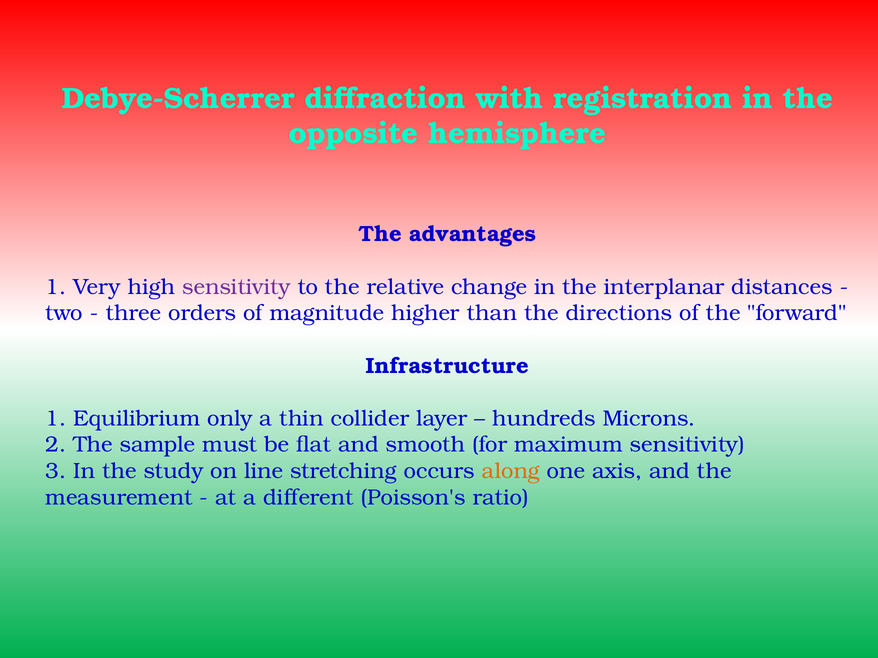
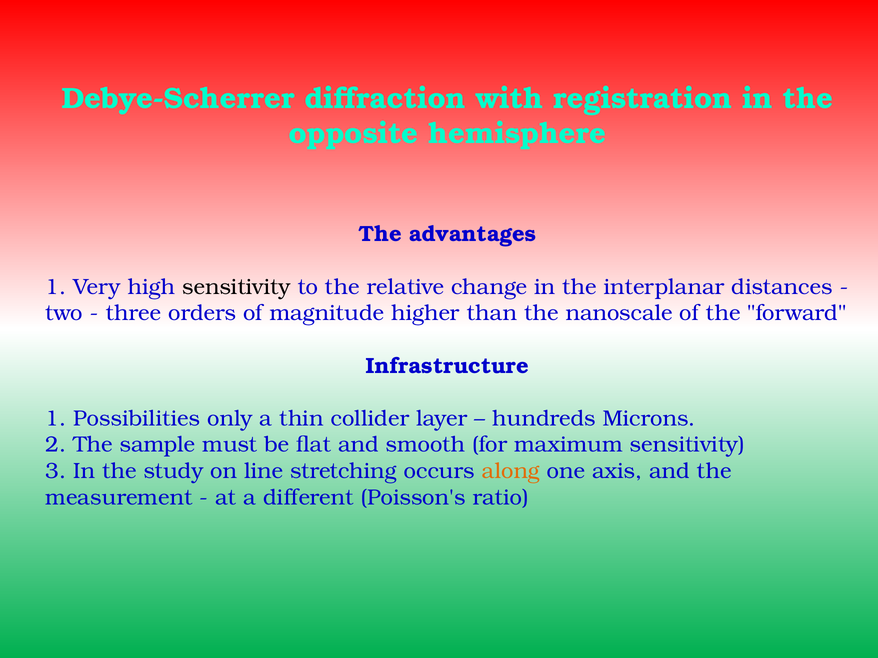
sensitivity at (236, 287) colour: purple -> black
directions: directions -> nanoscale
Equilibrium: Equilibrium -> Possibilities
